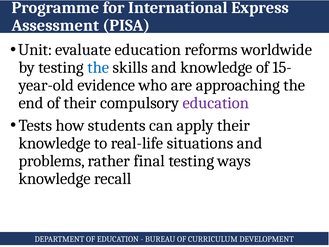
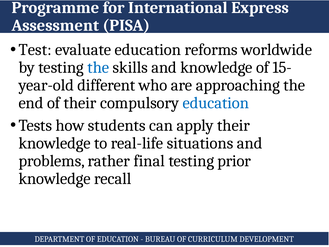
Unit: Unit -> Test
evidence: evidence -> different
education at (216, 103) colour: purple -> blue
ways: ways -> prior
